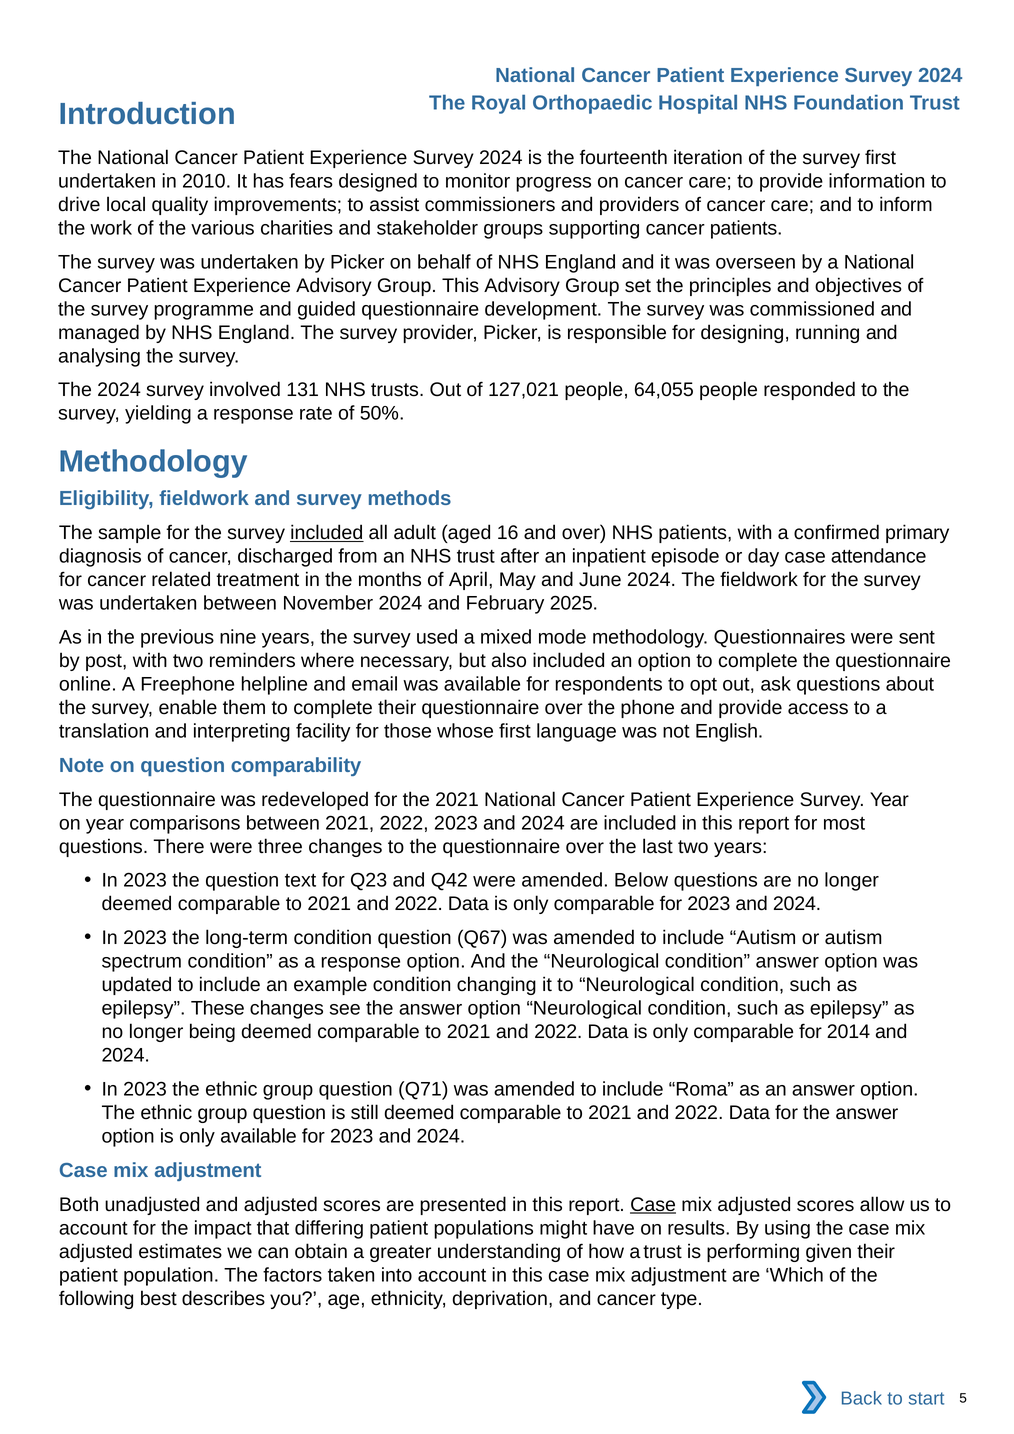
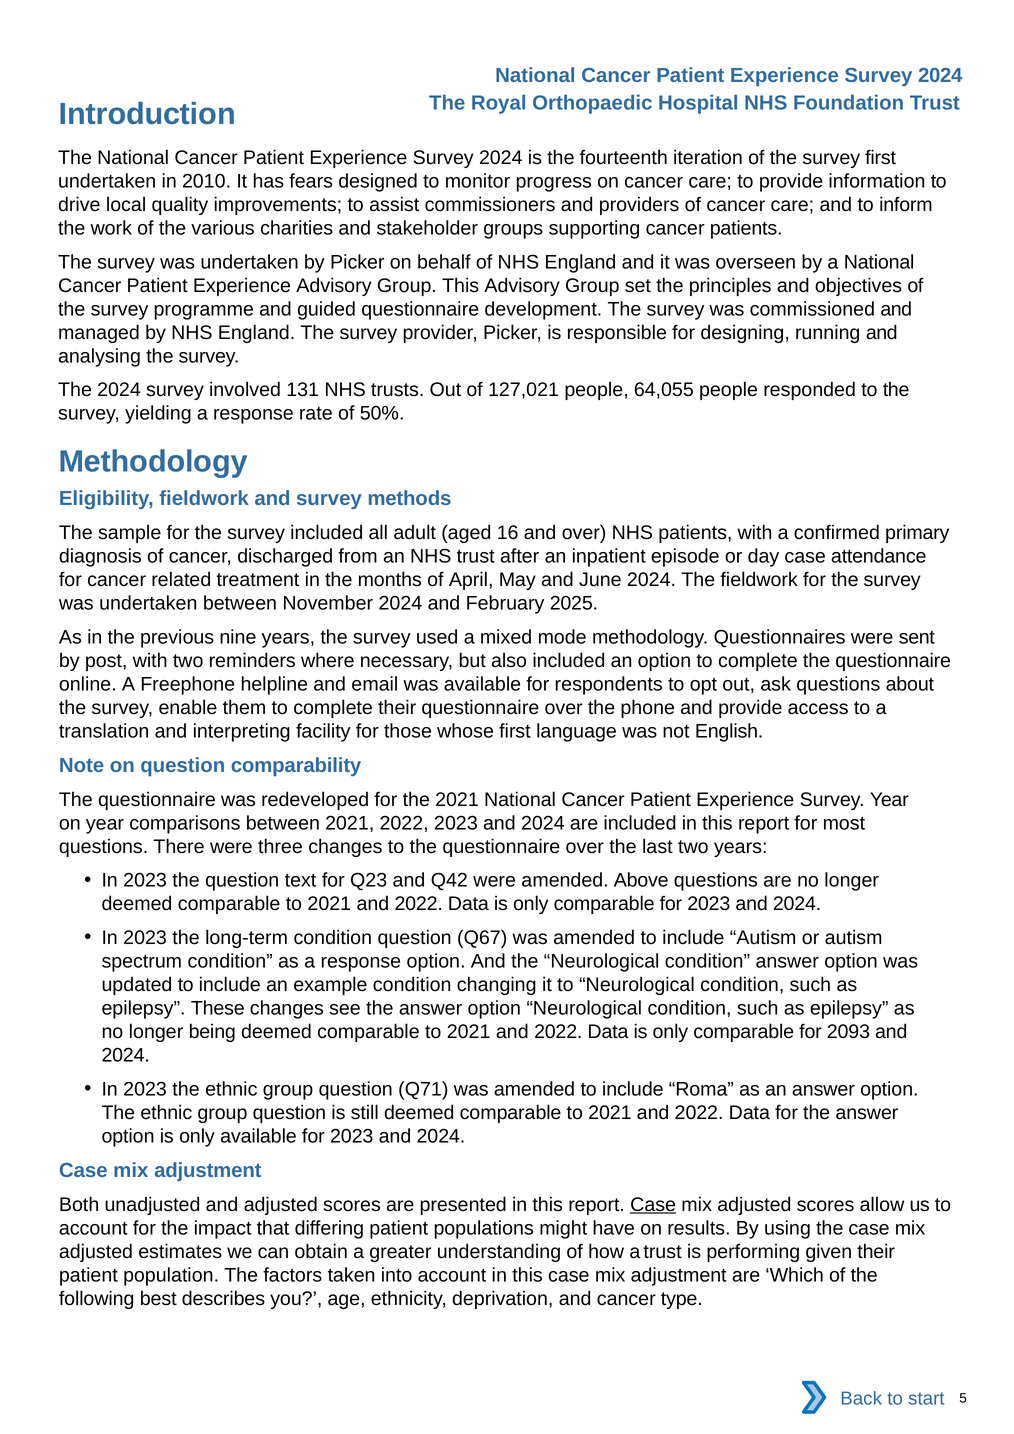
included at (327, 533) underline: present -> none
Below: Below -> Above
2014: 2014 -> 2093
